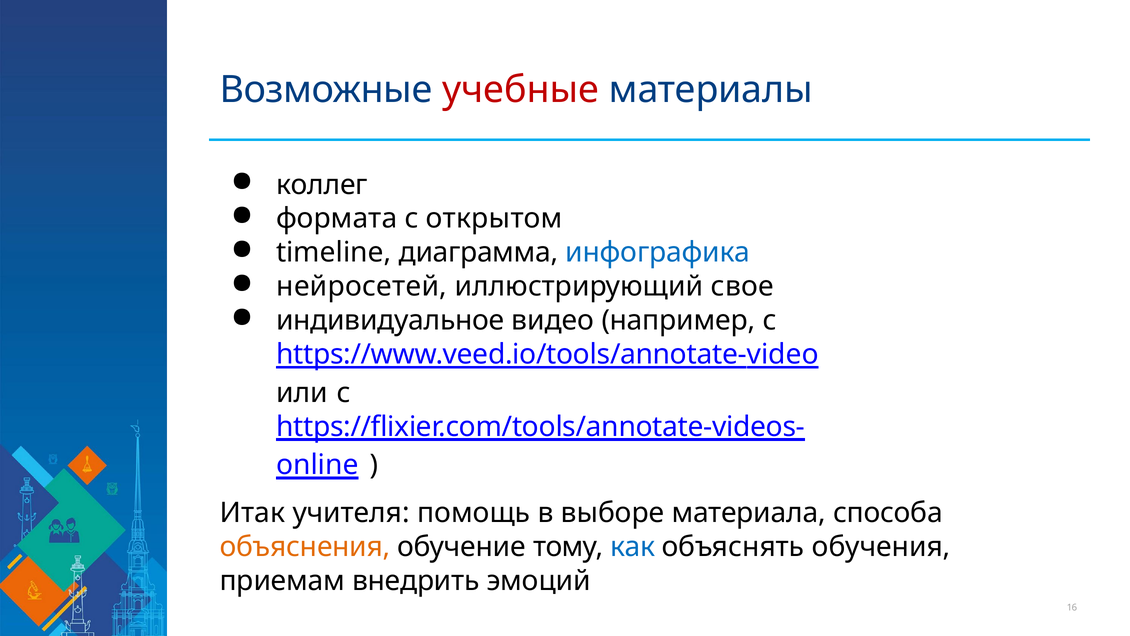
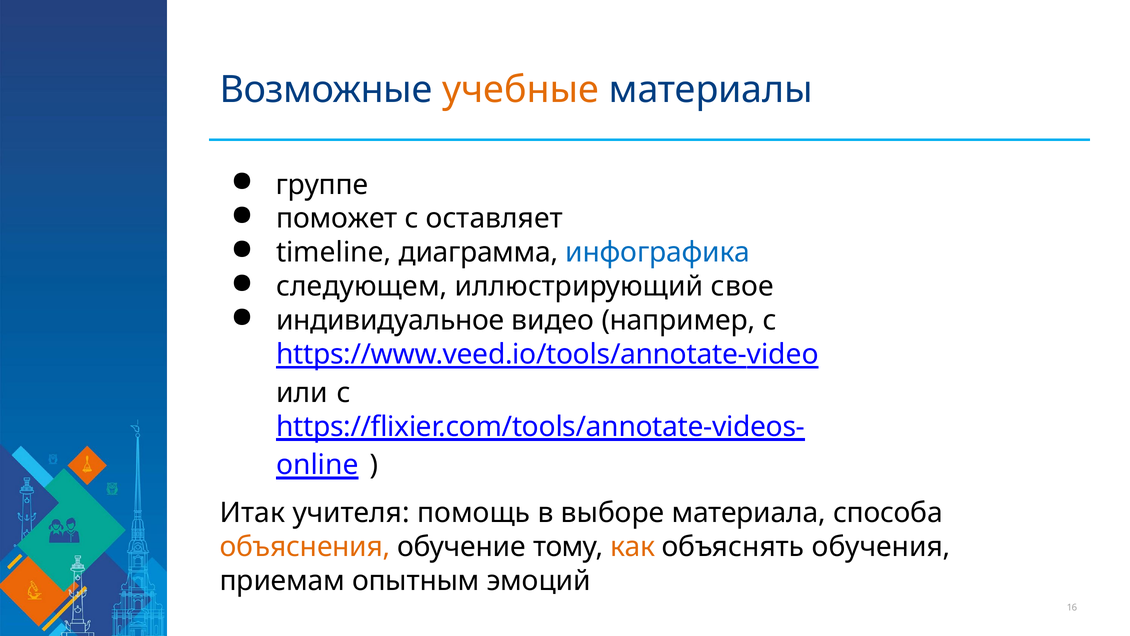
учебные colour: red -> orange
коллег: коллег -> группе
формата: формата -> поможет
открытом: открытом -> оставляет
нейросетей: нейросетей -> следующем
как colour: blue -> orange
внедрить: внедрить -> опытным
